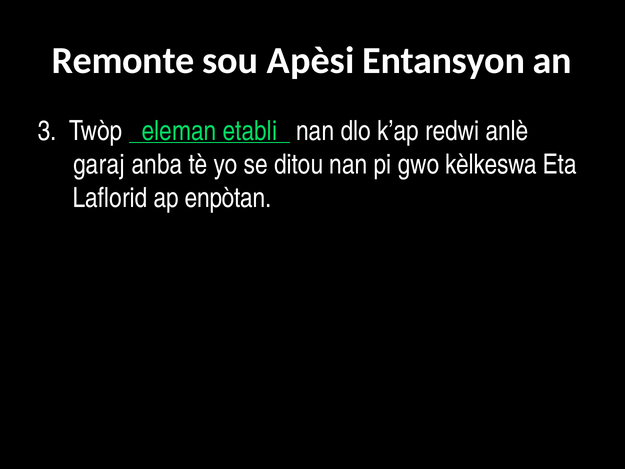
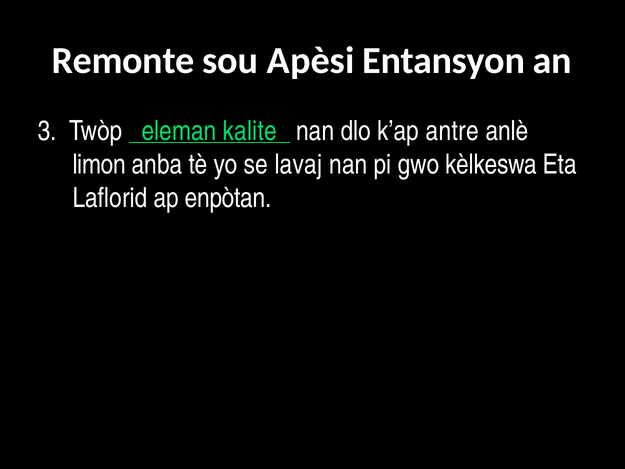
etabli: etabli -> kalite
redwi: redwi -> antre
garaj: garaj -> limon
ditou: ditou -> lavaj
